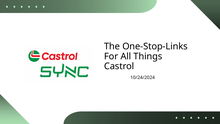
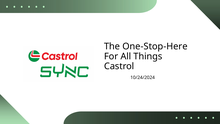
One-Stop-Links: One-Stop-Links -> One-Stop-Here
